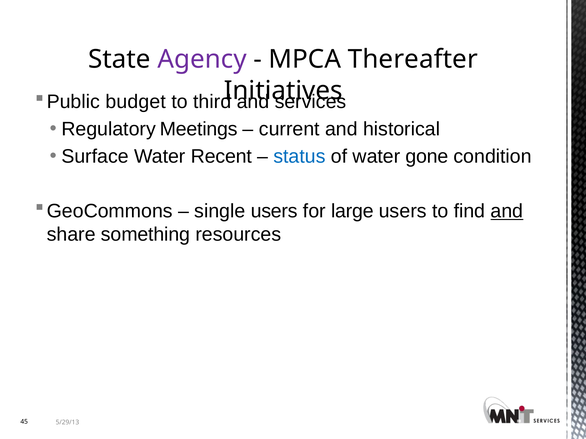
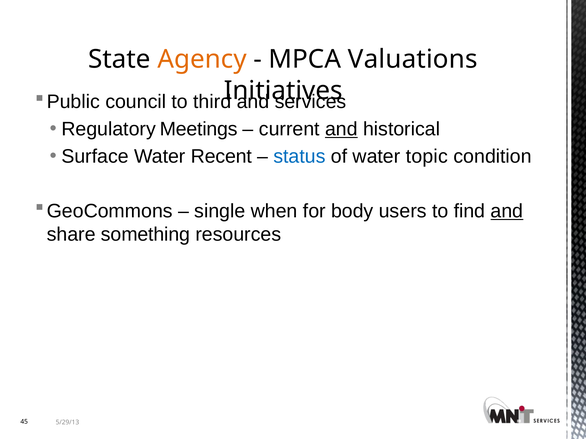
Agency colour: purple -> orange
Thereafter: Thereafter -> Valuations
budget: budget -> council
and at (341, 129) underline: none -> present
gone: gone -> topic
single users: users -> when
large: large -> body
